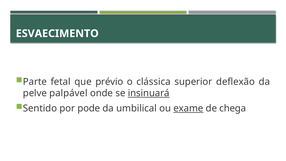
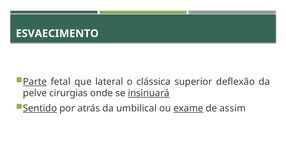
Parte underline: none -> present
prévio: prévio -> lateral
palpável: palpável -> cirurgias
Sentido underline: none -> present
pode: pode -> atrás
chega: chega -> assim
